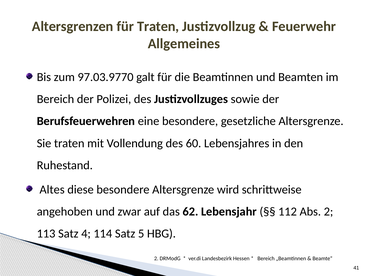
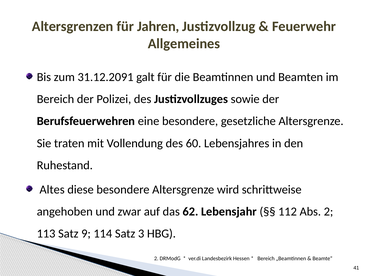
für Traten: Traten -> Jahren
97.03.9770: 97.03.9770 -> 31.12.2091
4: 4 -> 9
5: 5 -> 3
